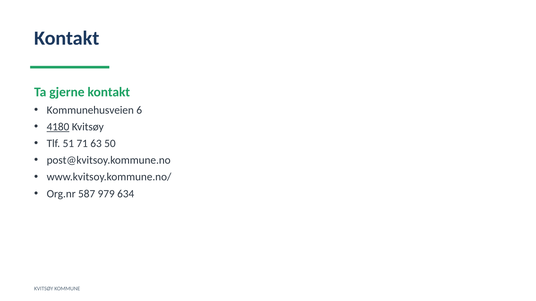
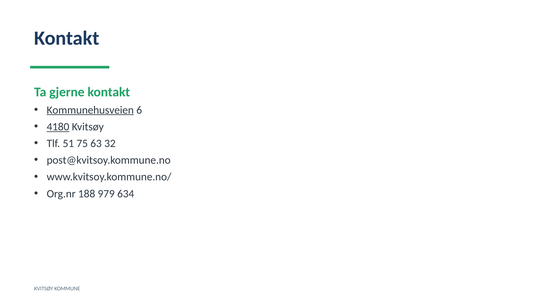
Kommunehusveien underline: none -> present
71: 71 -> 75
50: 50 -> 32
587: 587 -> 188
